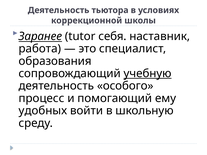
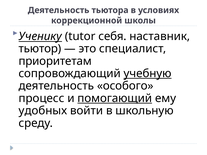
Заранее: Заранее -> Ученику
работа: работа -> тьютор
образования: образования -> приоритетам
помогающий underline: none -> present
